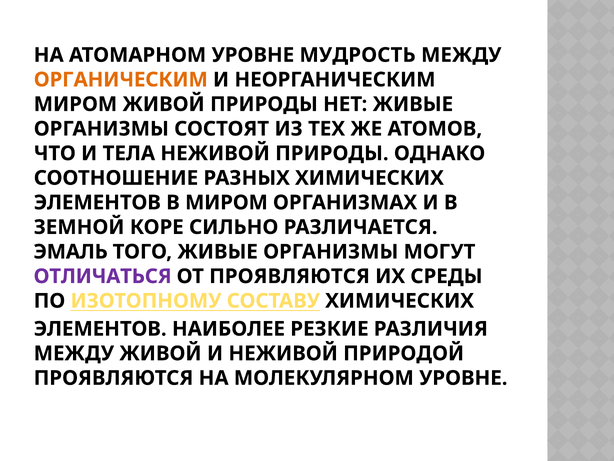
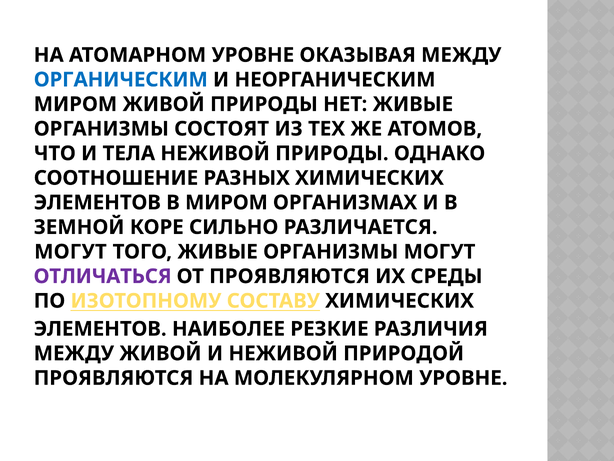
МУДРОСТЬ: МУДРОСТЬ -> ОКАЗЫВАЯ
ОРГАНИЧЕСКИМ colour: orange -> blue
ЭМАЛЬ at (71, 251): ЭМАЛЬ -> МОГУТ
